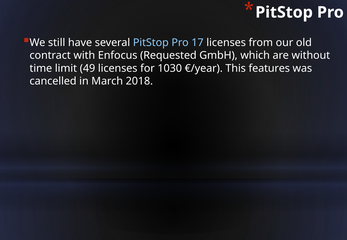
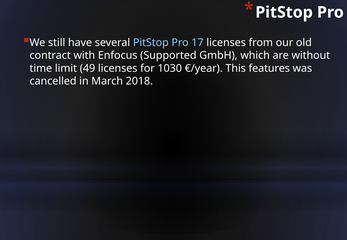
Requested: Requested -> Supported
